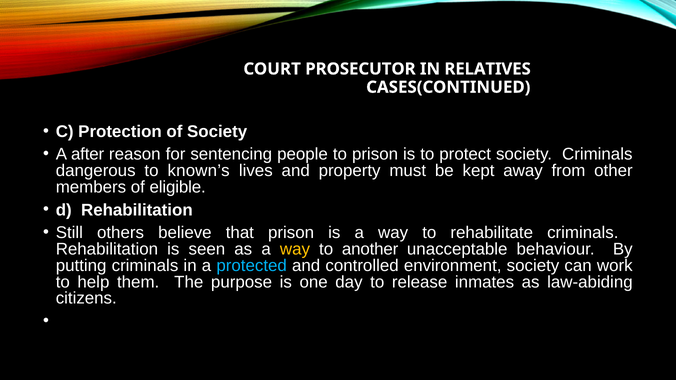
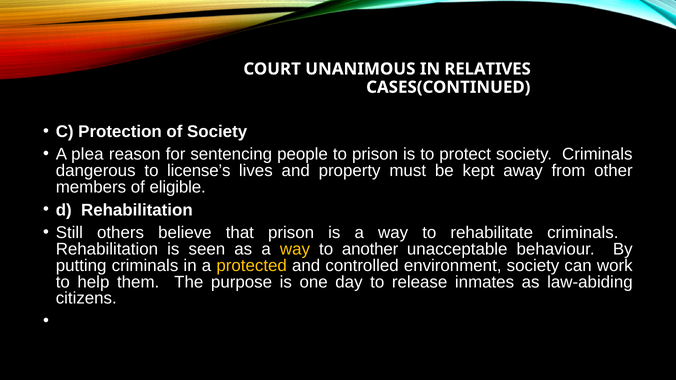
PROSECUTOR: PROSECUTOR -> UNANIMOUS
after: after -> plea
known’s: known’s -> license’s
protected colour: light blue -> yellow
